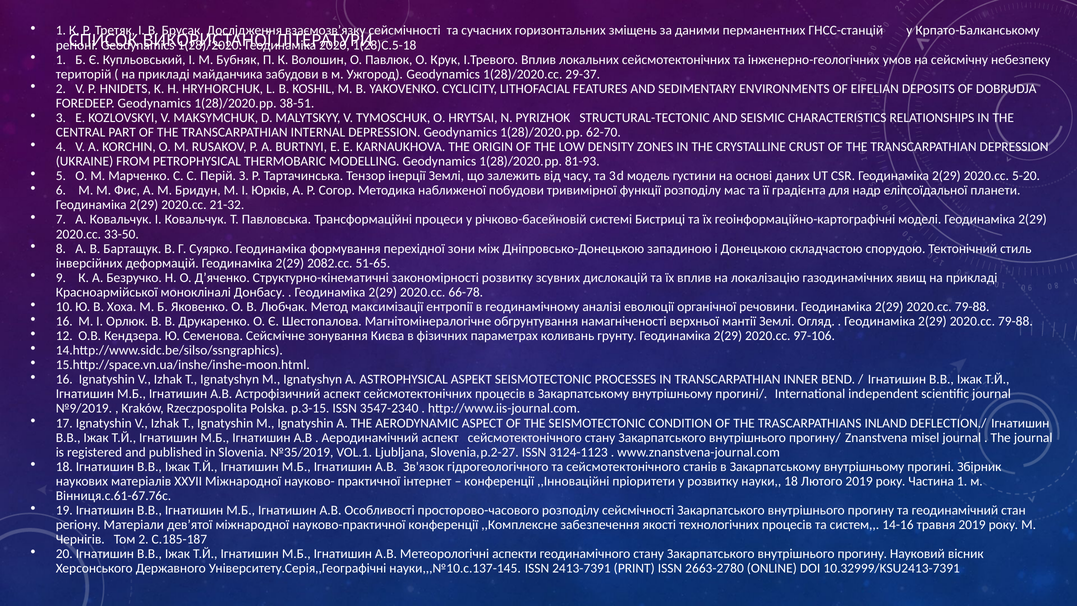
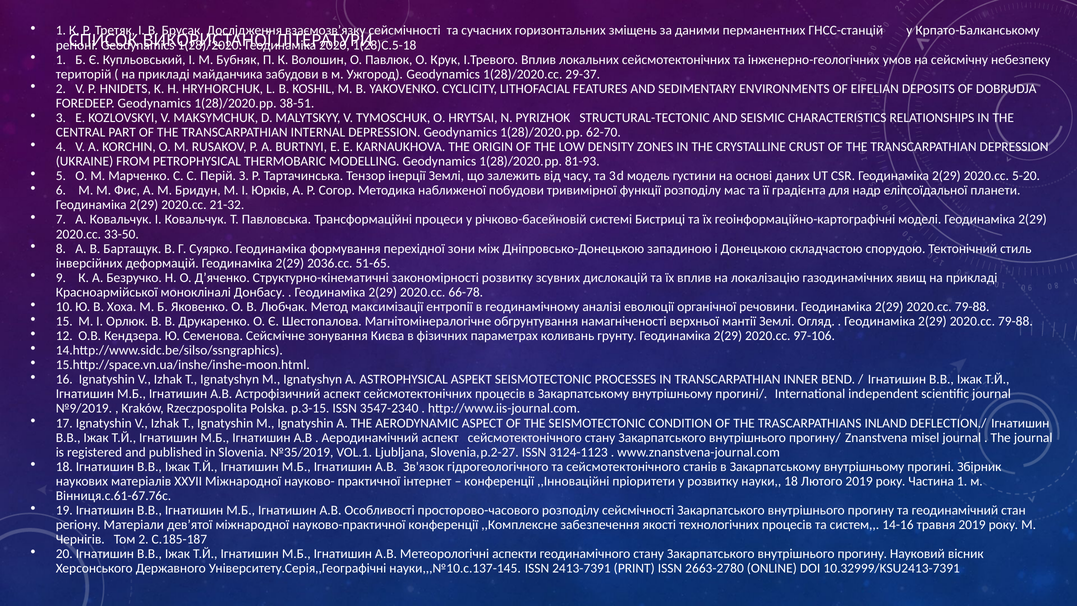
2082.сс: 2082.сс -> 2036.сс
16 at (64, 321): 16 -> 15
